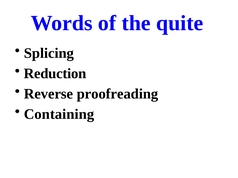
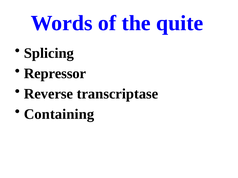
Reduction: Reduction -> Repressor
proofreading: proofreading -> transcriptase
